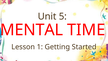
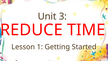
5: 5 -> 3
MENTAL: MENTAL -> REDUCE
